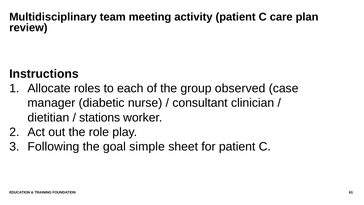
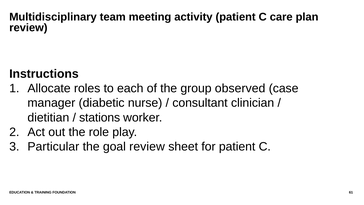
Following: Following -> Particular
goal simple: simple -> review
